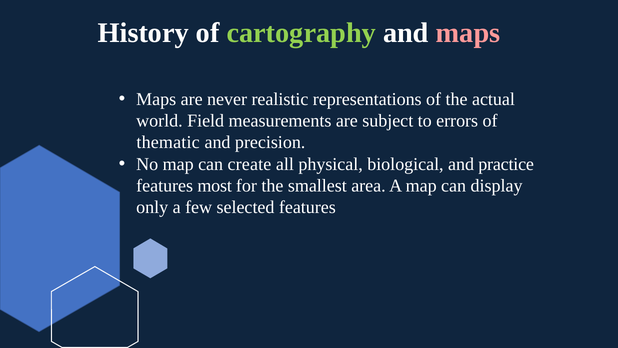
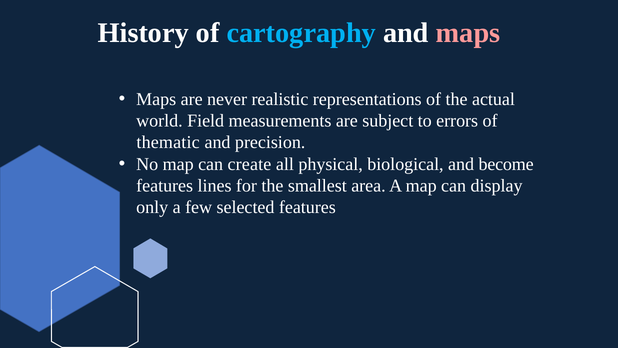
cartography colour: light green -> light blue
practice: practice -> become
most: most -> lines
